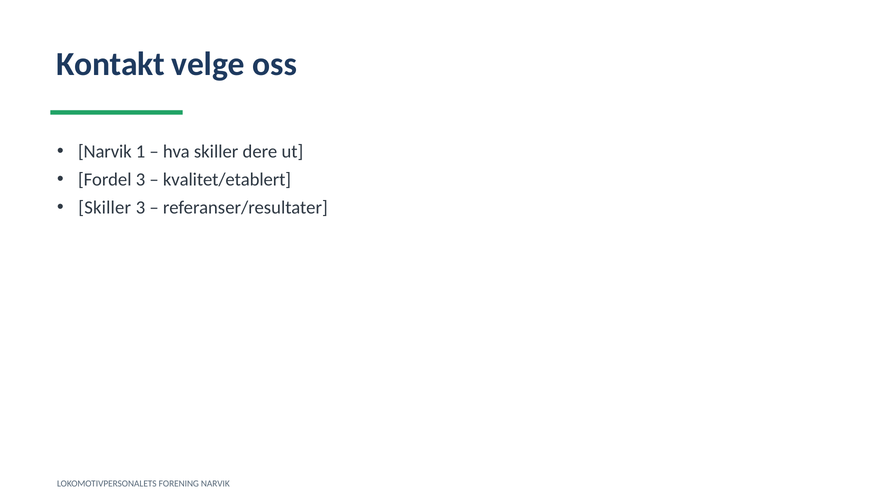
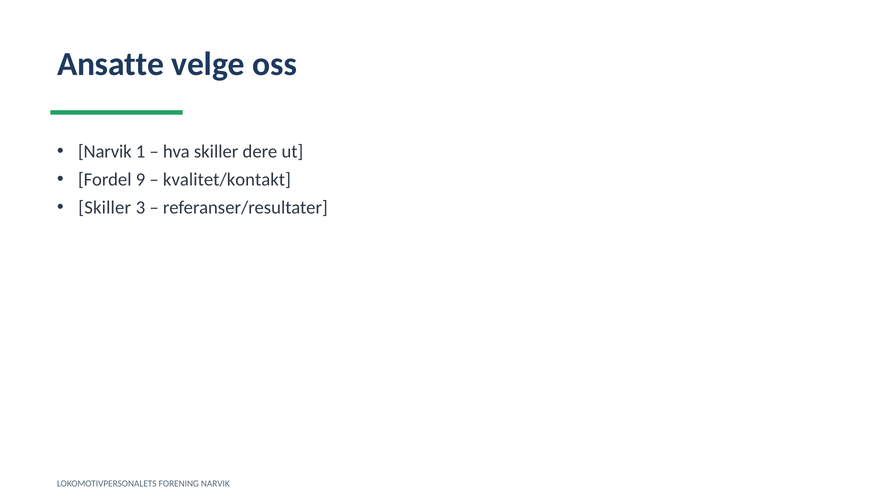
Kontakt: Kontakt -> Ansatte
Fordel 3: 3 -> 9
kvalitet/etablert: kvalitet/etablert -> kvalitet/kontakt
